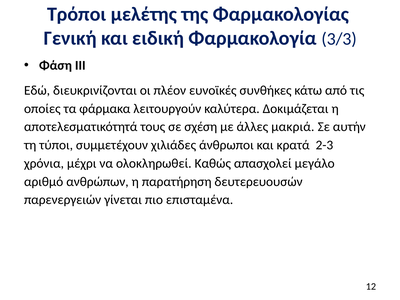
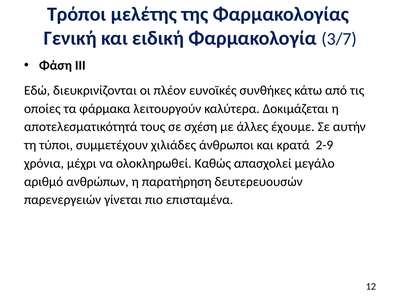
3/3: 3/3 -> 3/7
μακριά: μακριά -> έχουμε
2-3: 2-3 -> 2-9
